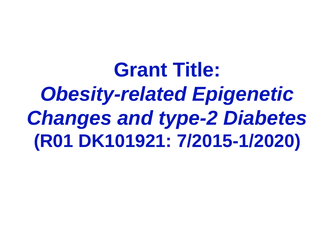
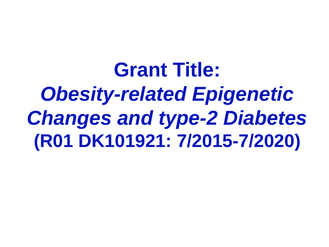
7/2015-1/2020: 7/2015-1/2020 -> 7/2015-7/2020
